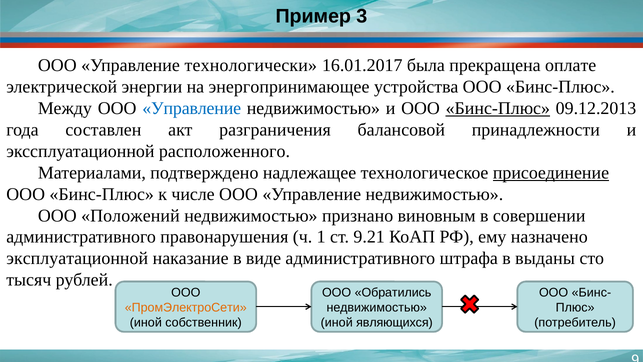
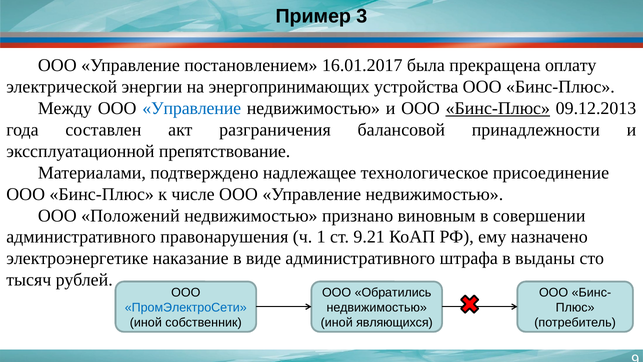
технологически: технологически -> постановлением
оплате: оплате -> оплату
энергопринимающее: энергопринимающее -> энергопринимающих
расположенного: расположенного -> препятствование
присоединение underline: present -> none
эксплуатационной: эксплуатационной -> электроэнергетике
ПромЭлектроСети colour: orange -> blue
